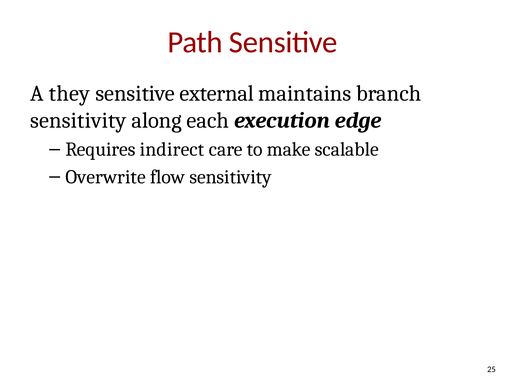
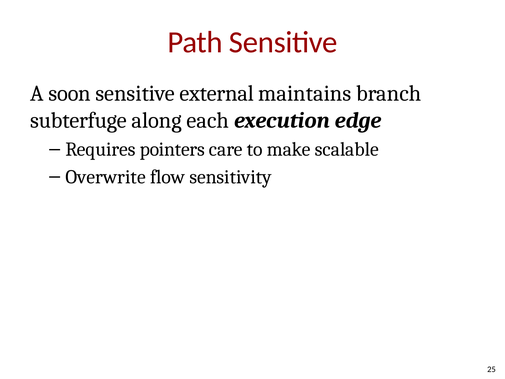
they: they -> soon
sensitivity at (78, 120): sensitivity -> subterfuge
indirect: indirect -> pointers
